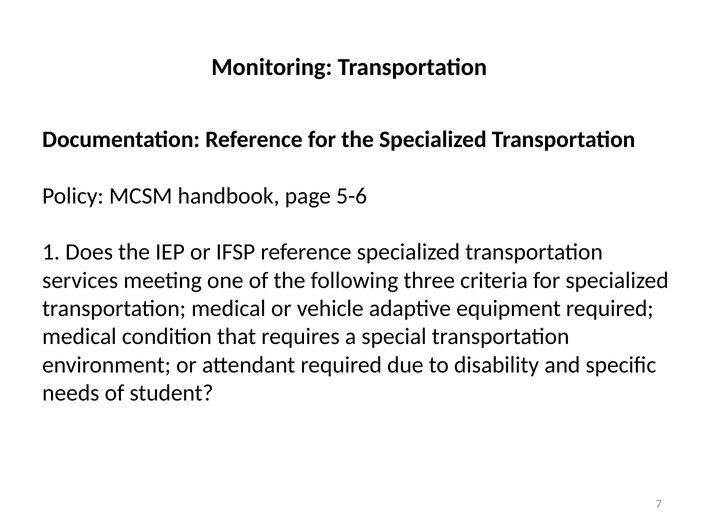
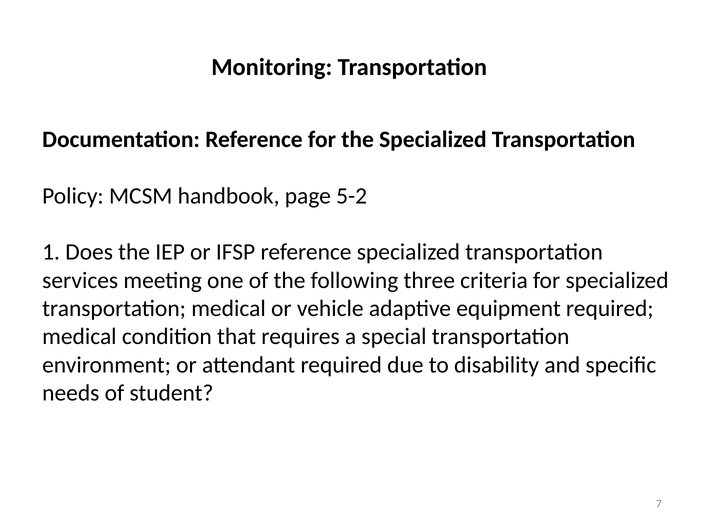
5-6: 5-6 -> 5-2
